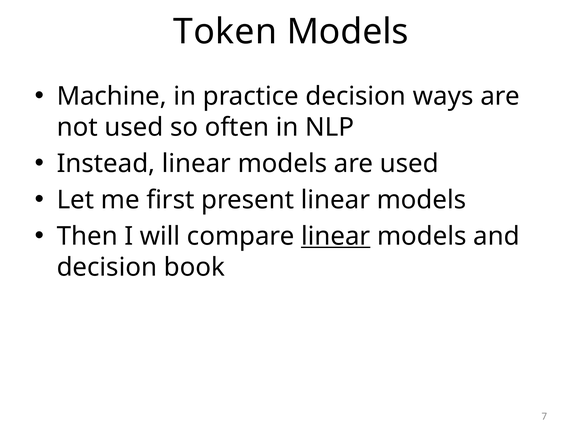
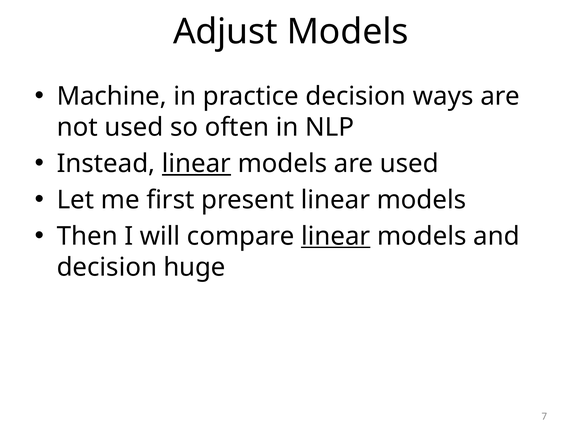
Token: Token -> Adjust
linear at (196, 163) underline: none -> present
book: book -> huge
